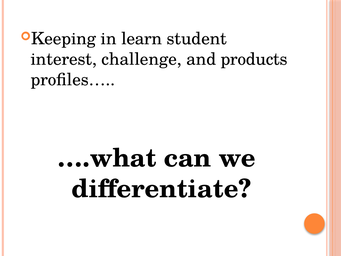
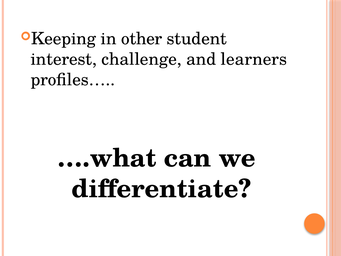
learn: learn -> other
products: products -> learners
